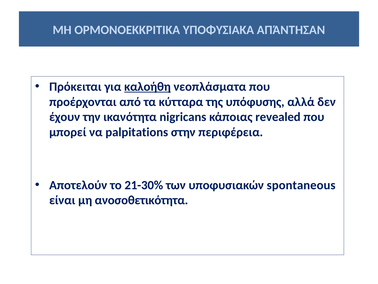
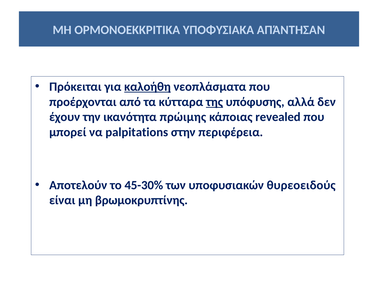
της underline: none -> present
nigricans: nigricans -> πρώιμης
21-30%: 21-30% -> 45-30%
spontaneous: spontaneous -> θυρεοειδούς
ανοσοθετικότητα: ανοσοθετικότητα -> βρωμοκρυπτίνης
